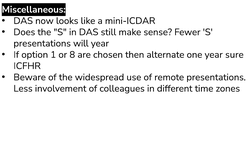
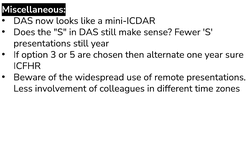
presentations will: will -> still
1: 1 -> 3
8: 8 -> 5
